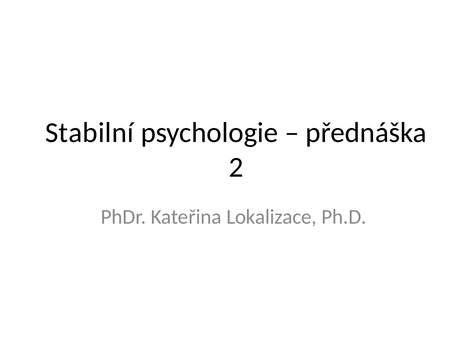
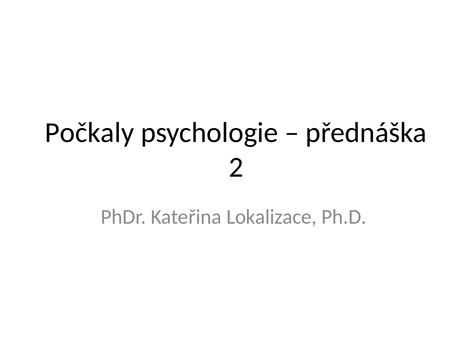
Stabilní: Stabilní -> Počkaly
